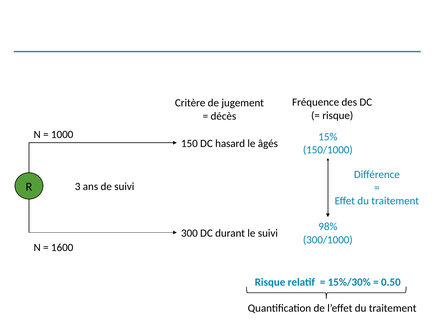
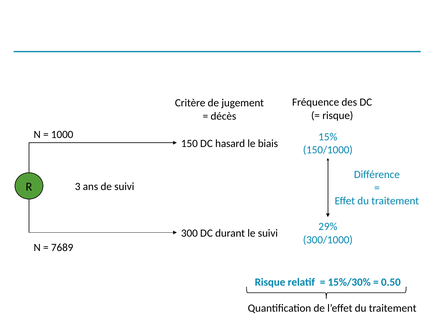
âgés: âgés -> biais
98%: 98% -> 29%
1600: 1600 -> 7689
